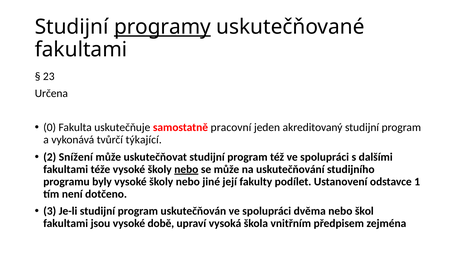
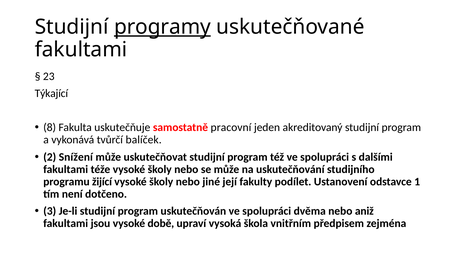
Určena: Určena -> Týkající
0: 0 -> 8
týkající: týkající -> balíček
nebo at (186, 169) underline: present -> none
byly: byly -> žijící
škol: škol -> aniž
